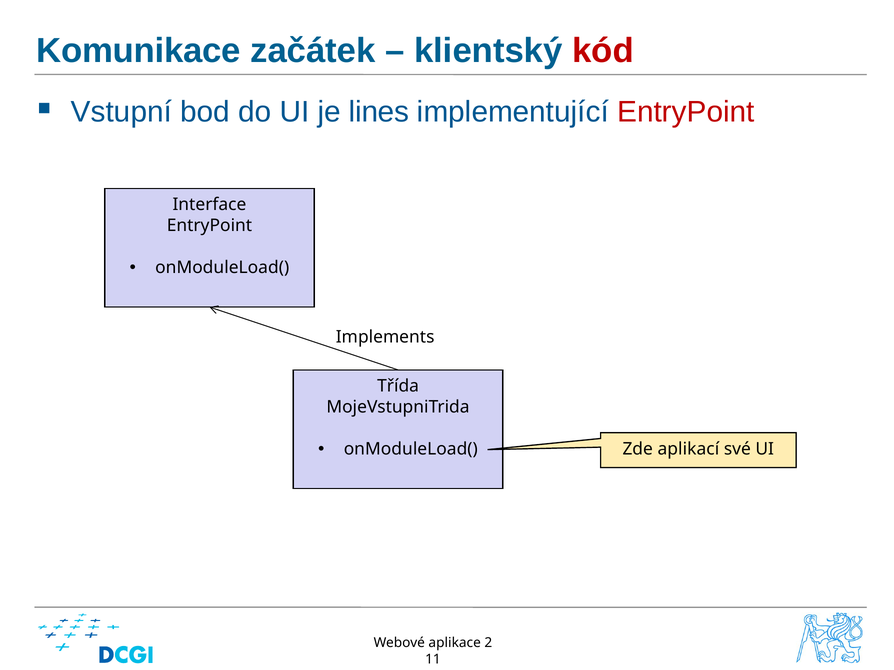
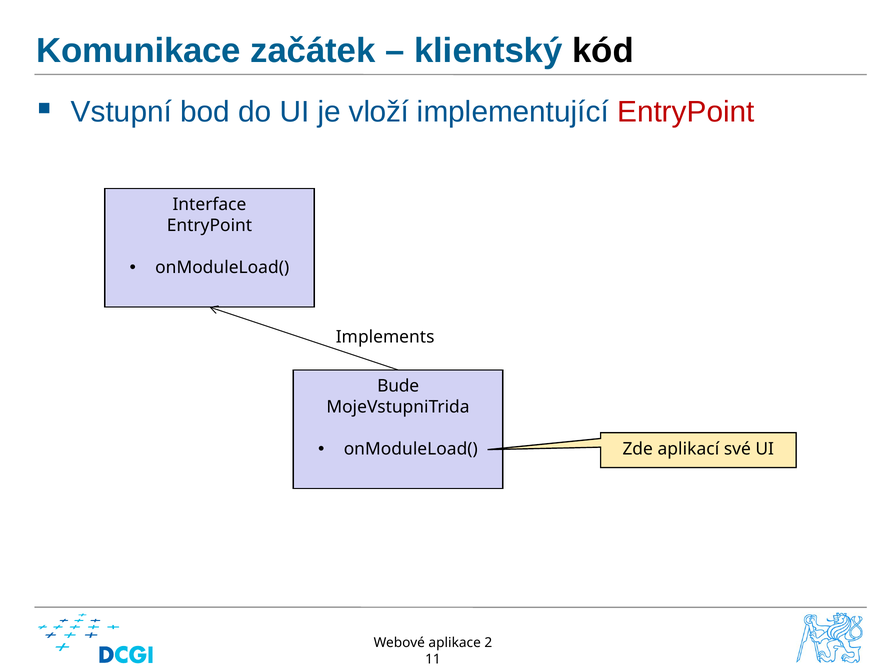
kód colour: red -> black
lines: lines -> vloží
Třída: Třída -> Bude
